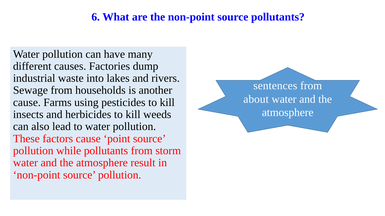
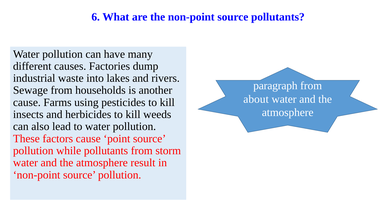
sentences: sentences -> paragraph
